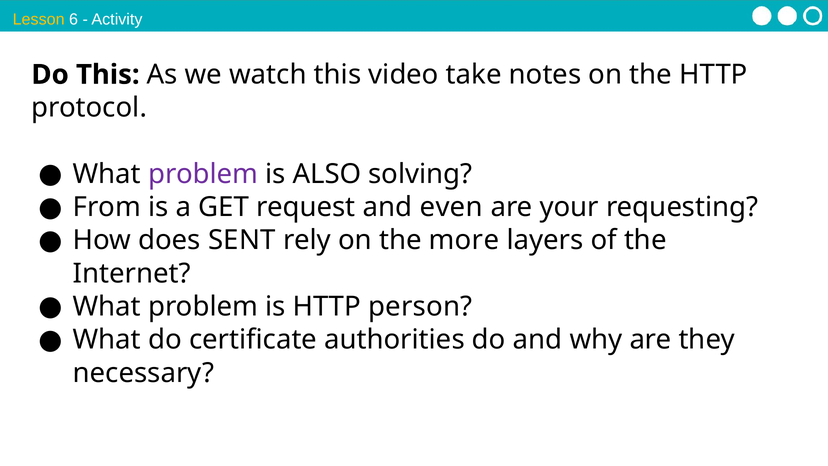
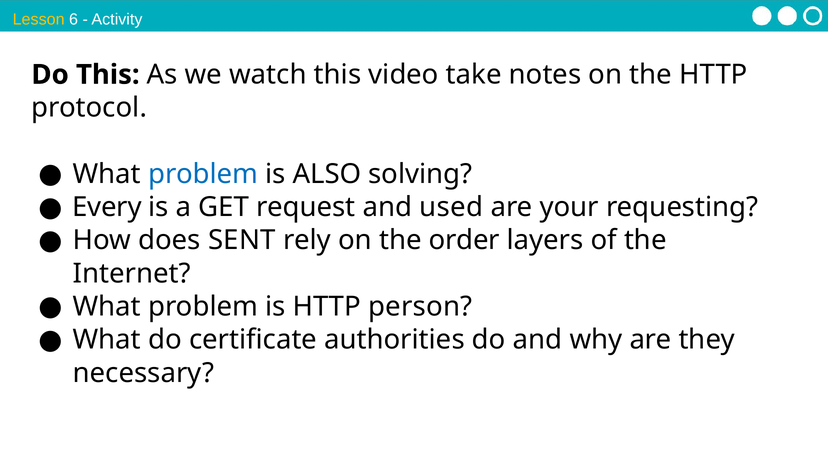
problem at (203, 174) colour: purple -> blue
From: From -> Every
even: even -> used
more: more -> order
